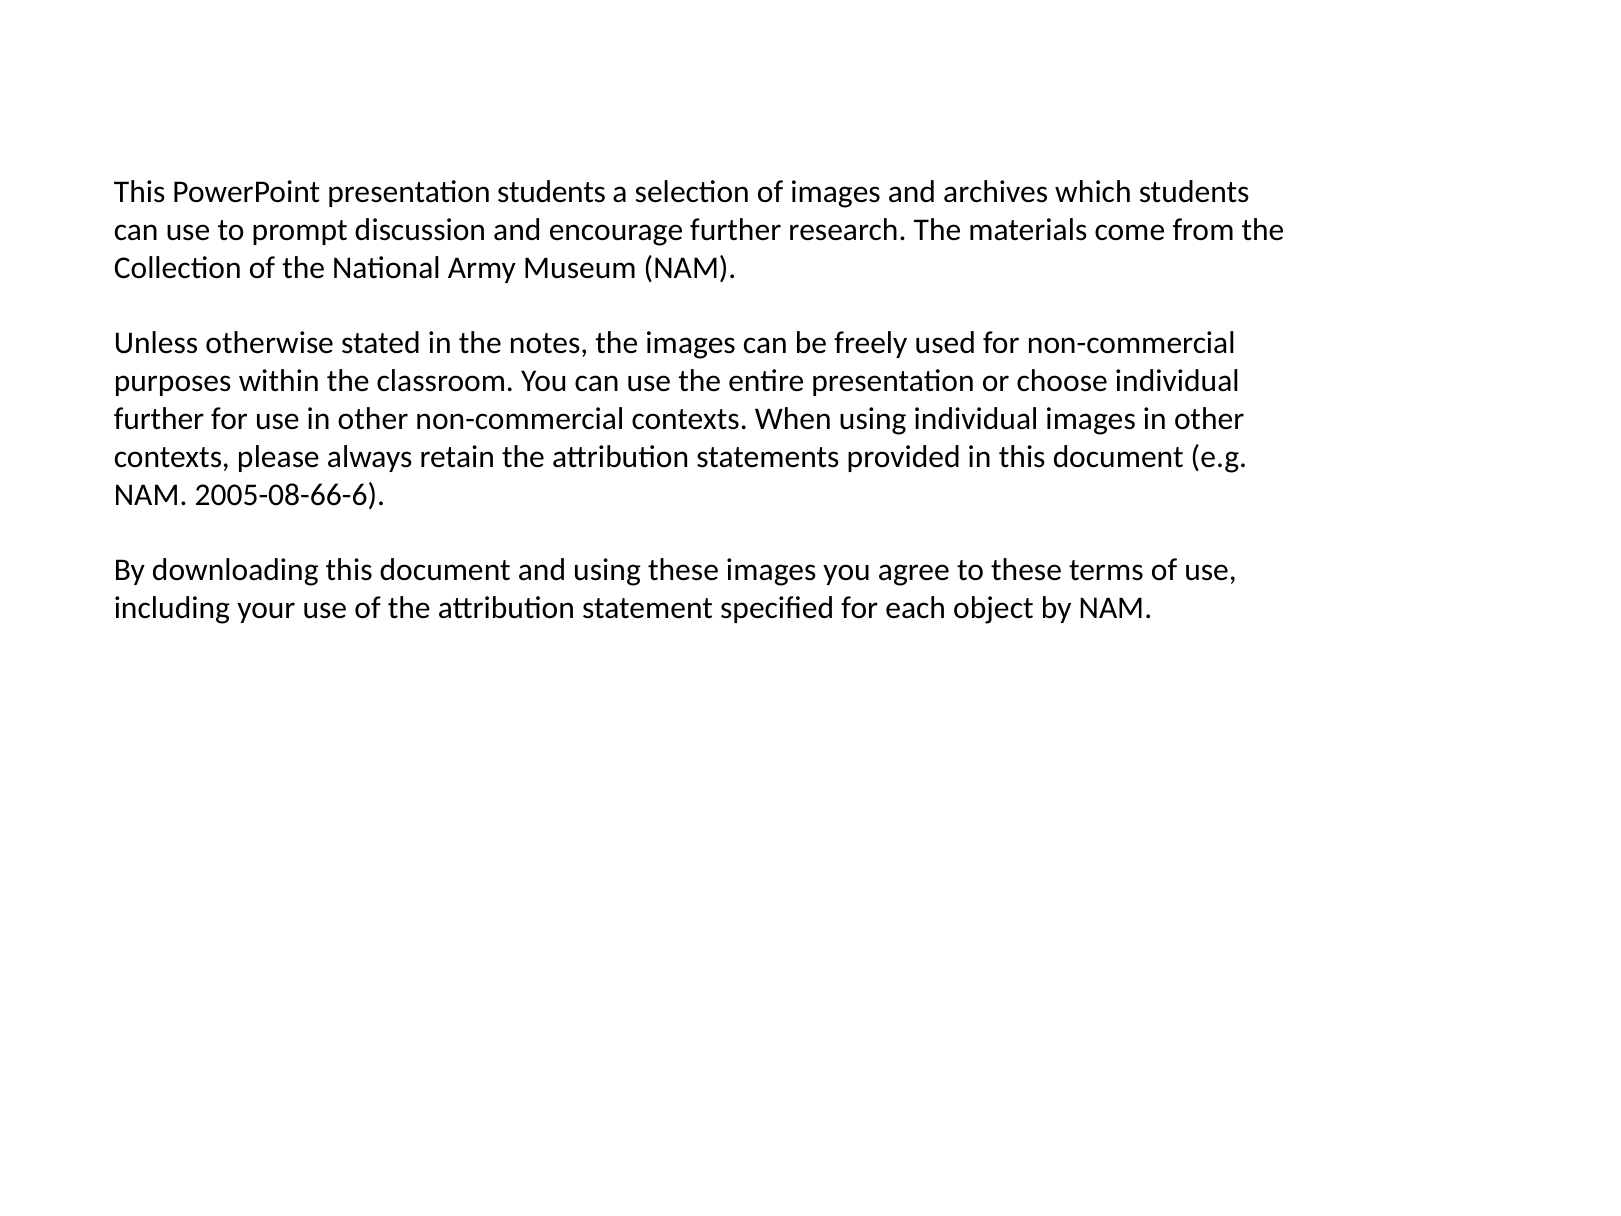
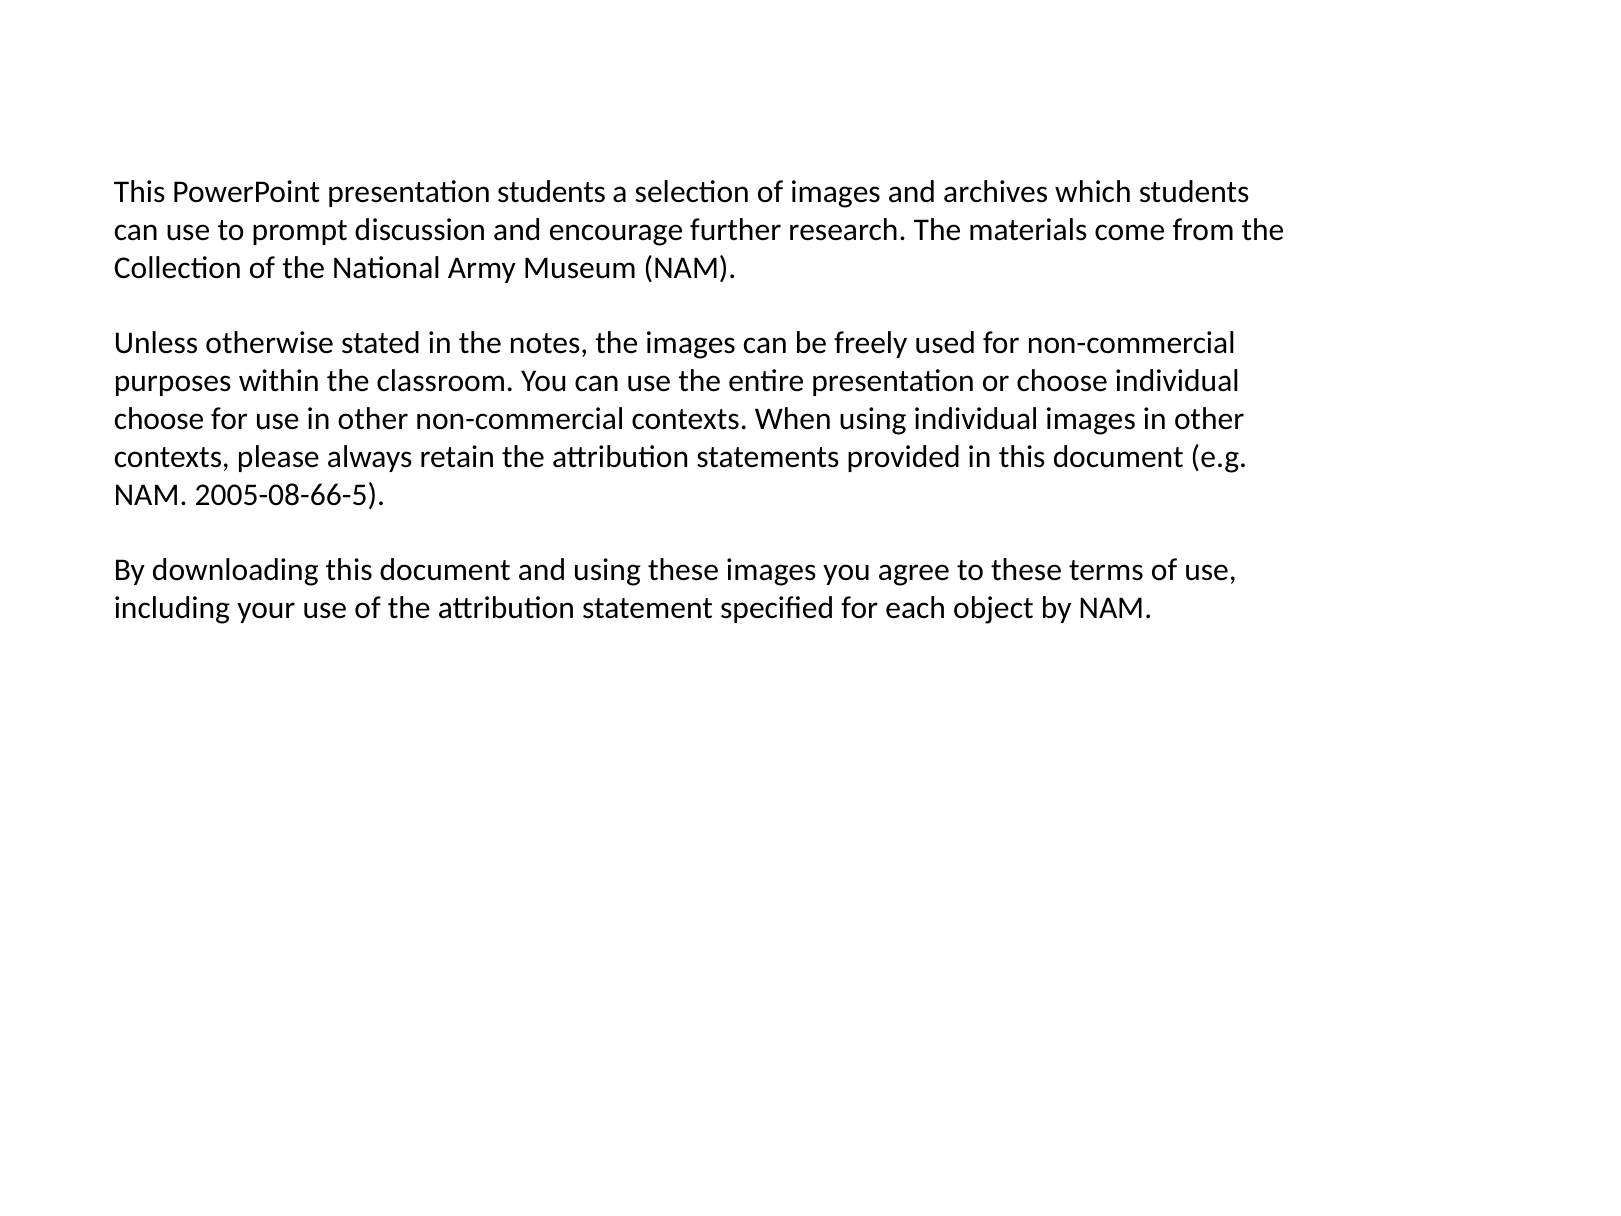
further at (159, 419): further -> choose
2005-08-66-6: 2005-08-66-6 -> 2005-08-66-5
